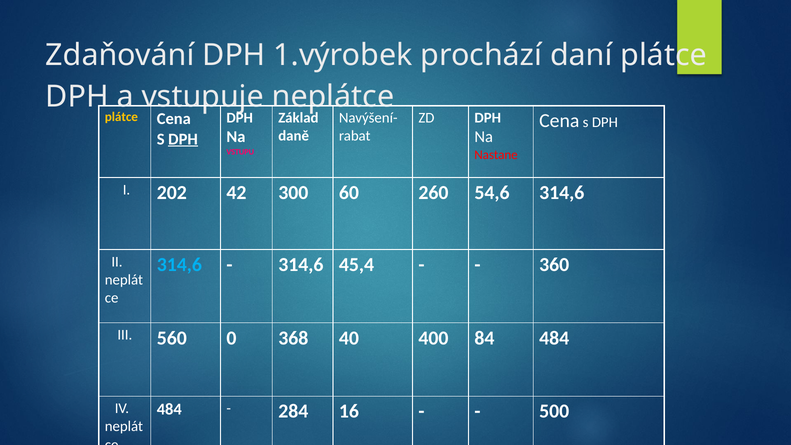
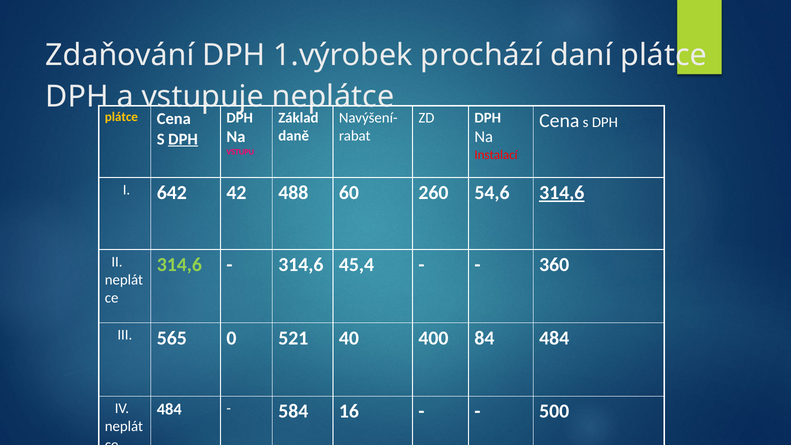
Nastane: Nastane -> Instalací
202: 202 -> 642
300: 300 -> 488
314,6 at (562, 193) underline: none -> present
314,6 at (179, 265) colour: light blue -> light green
560: 560 -> 565
368: 368 -> 521
284: 284 -> 584
